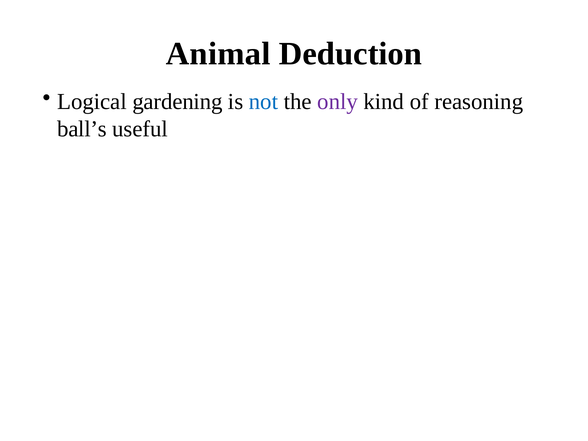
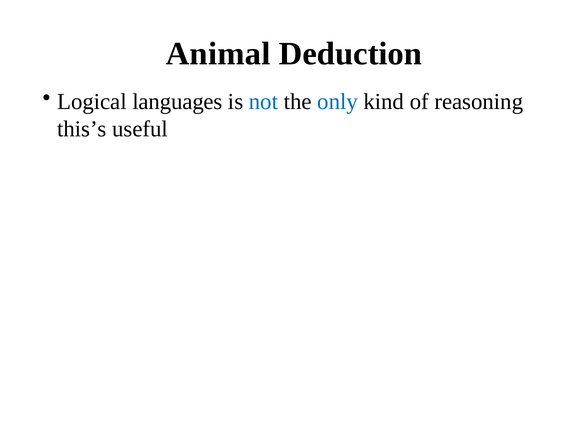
gardening: gardening -> languages
only colour: purple -> blue
ball’s: ball’s -> this’s
